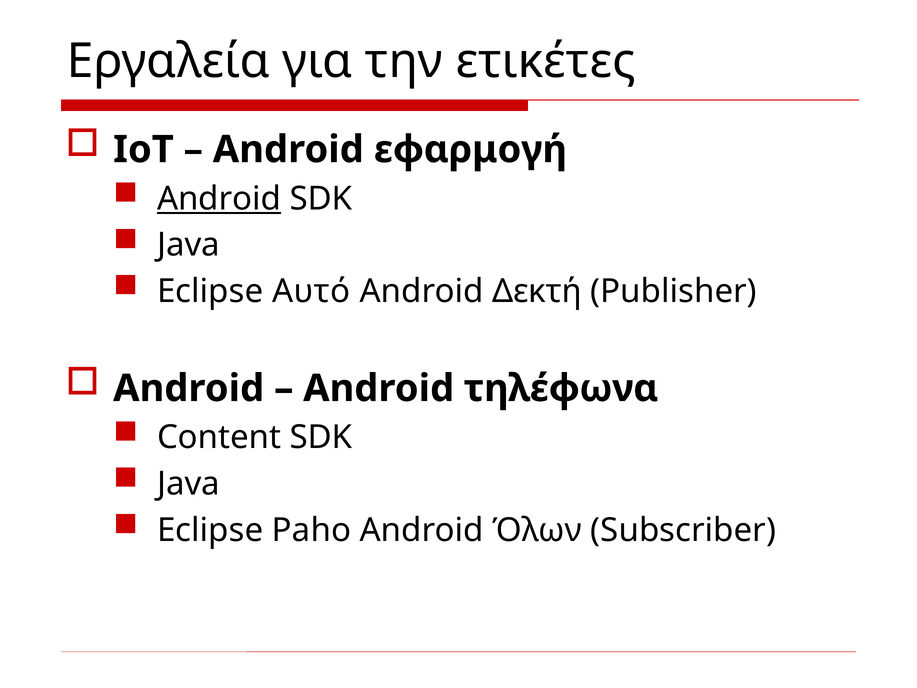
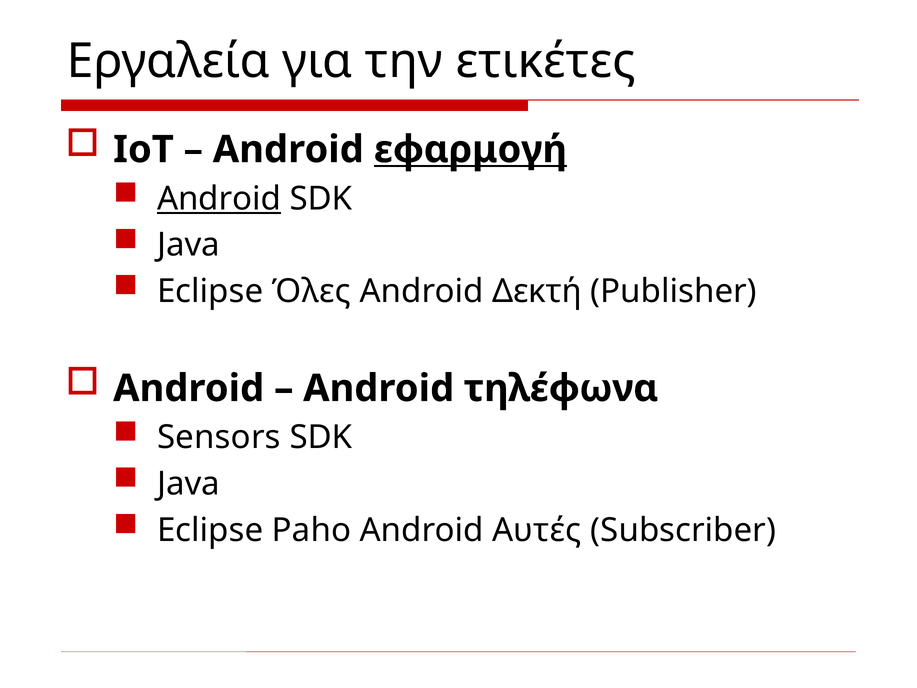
εφαρμογή underline: none -> present
Αυτό: Αυτό -> Όλες
Content: Content -> Sensors
Όλων: Όλων -> Αυτές
